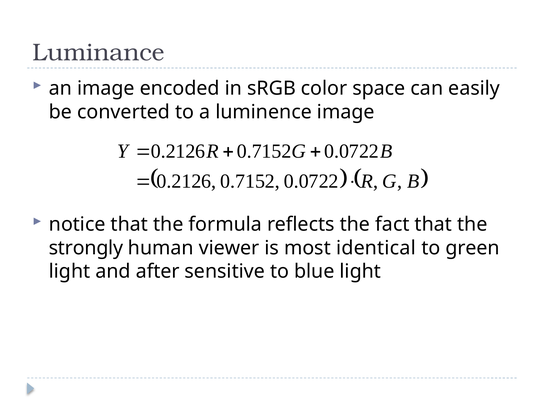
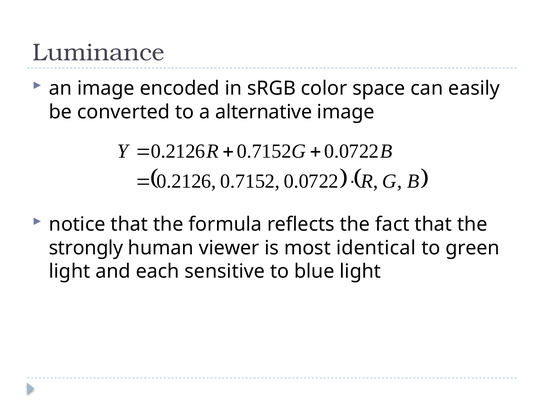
luminence: luminence -> alternative
after: after -> each
